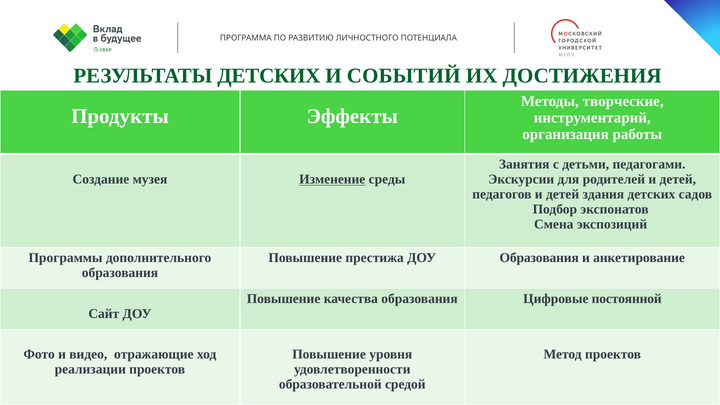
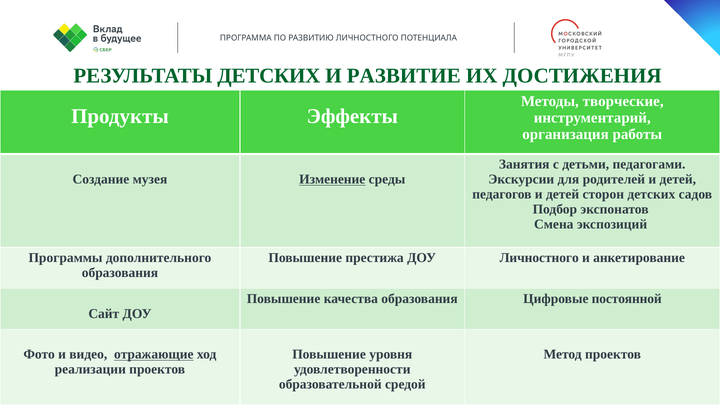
СОБЫТИЙ: СОБЫТИЙ -> РАЗВИТИЕ
здания: здания -> сторон
ДОУ Образования: Образования -> Личностного
отражающие underline: none -> present
